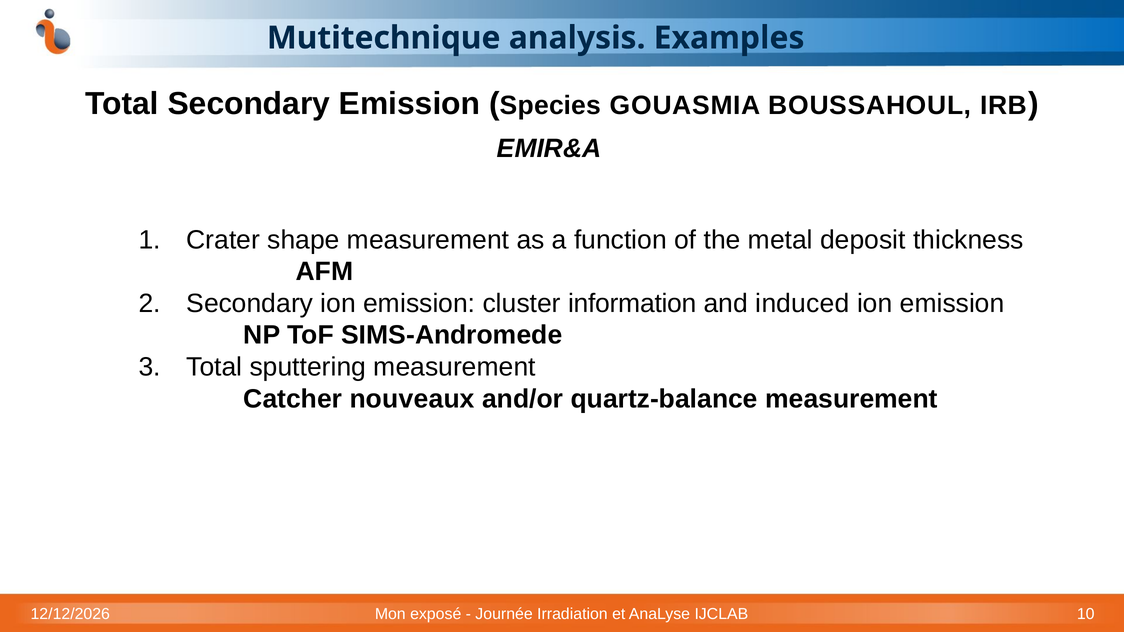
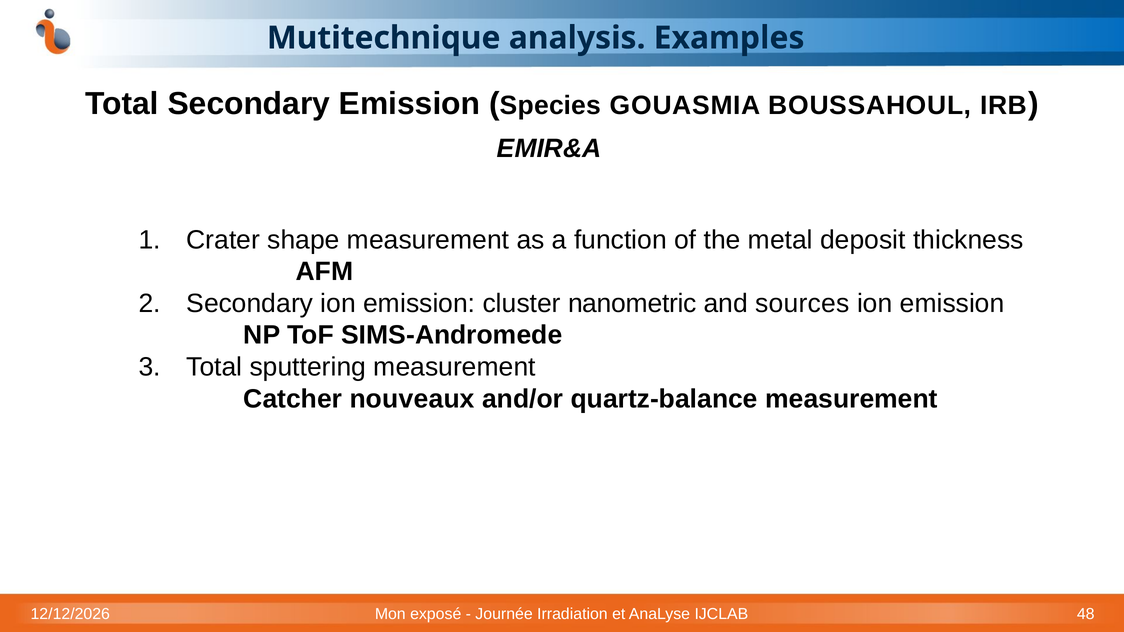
information: information -> nanometric
induced: induced -> sources
10: 10 -> 48
